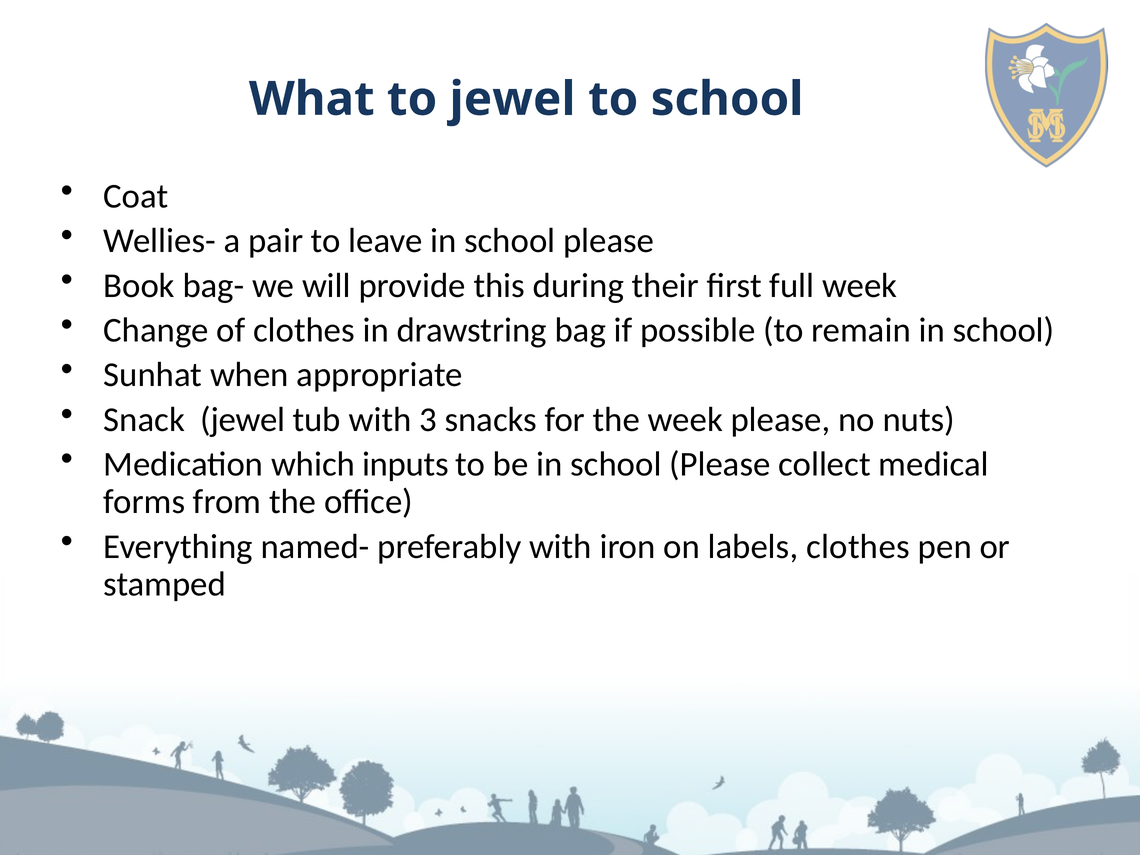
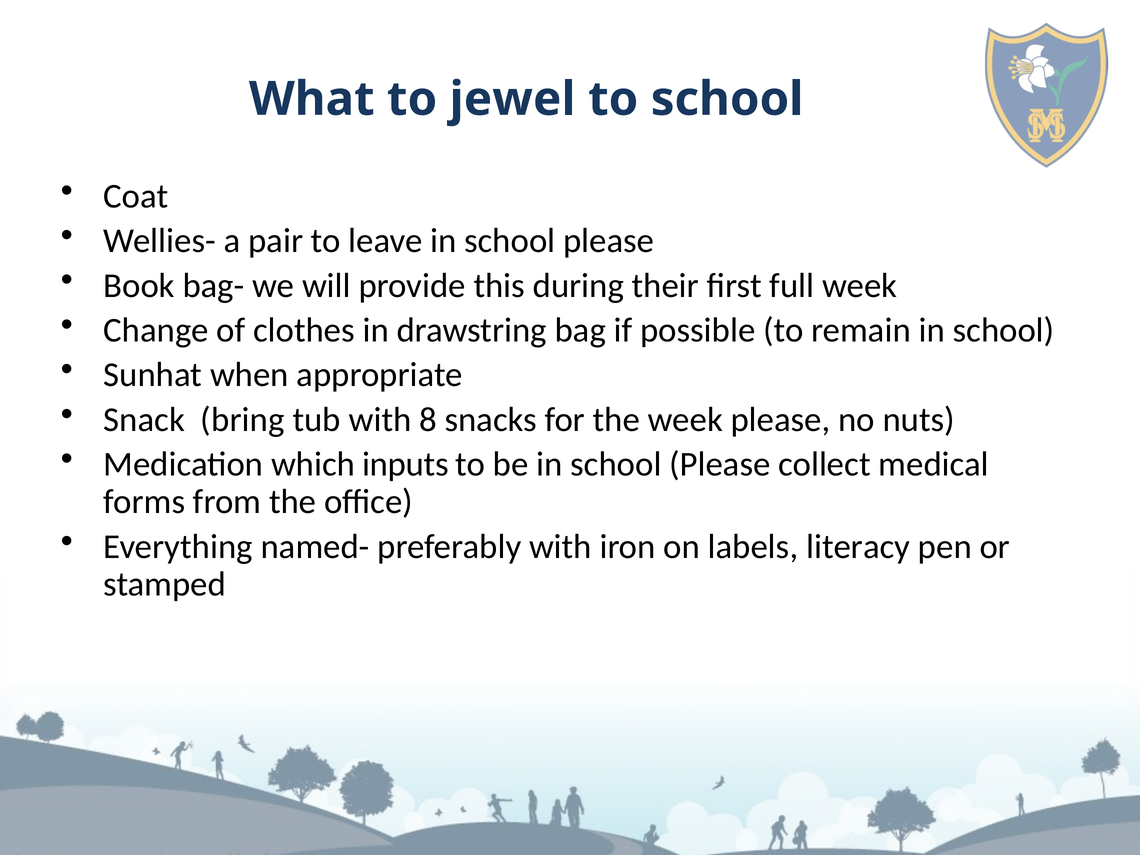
Snack jewel: jewel -> bring
3: 3 -> 8
labels clothes: clothes -> literacy
